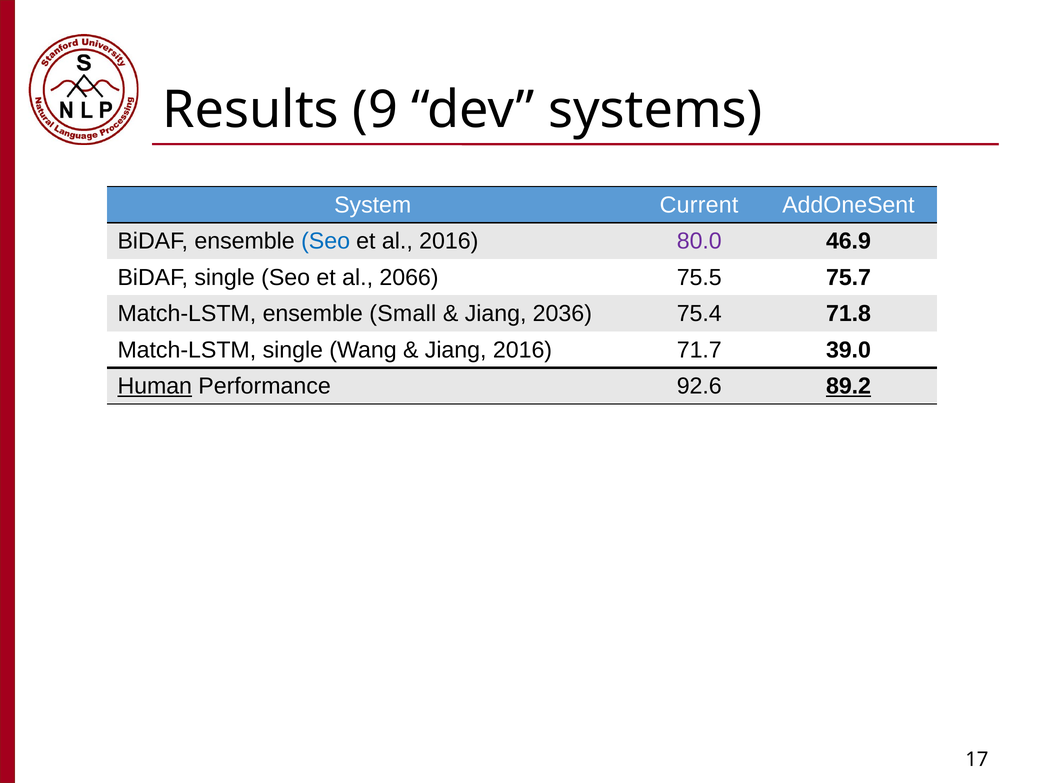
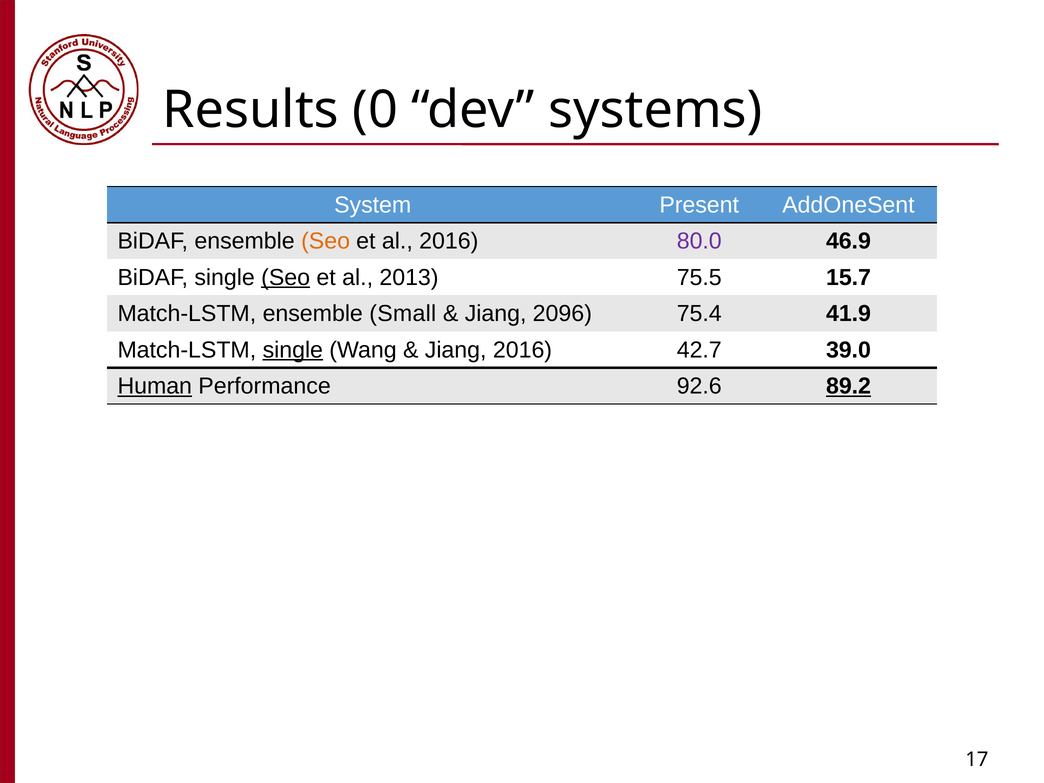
9: 9 -> 0
Current: Current -> Present
Seo at (326, 241) colour: blue -> orange
Seo at (286, 277) underline: none -> present
2066: 2066 -> 2013
75.7: 75.7 -> 15.7
2036: 2036 -> 2096
71.8: 71.8 -> 41.9
single at (293, 350) underline: none -> present
71.7: 71.7 -> 42.7
